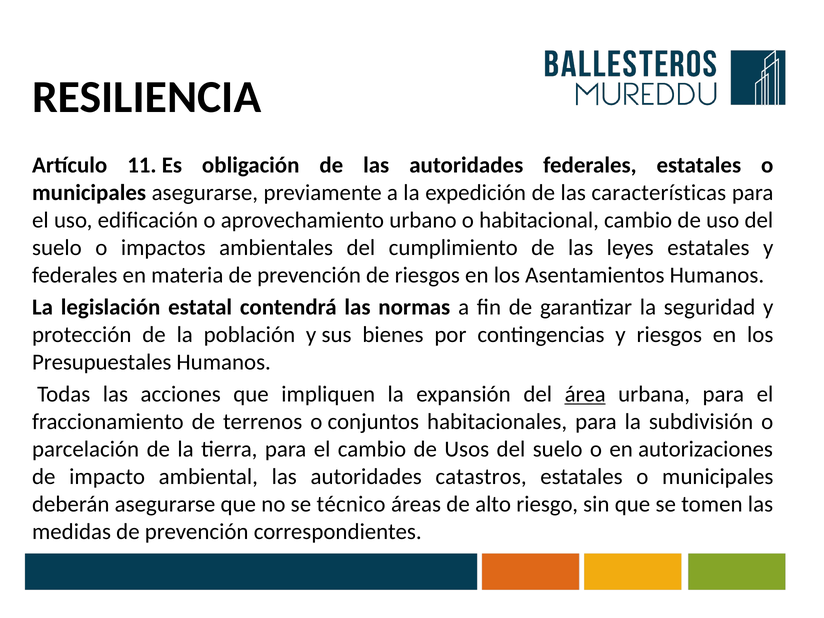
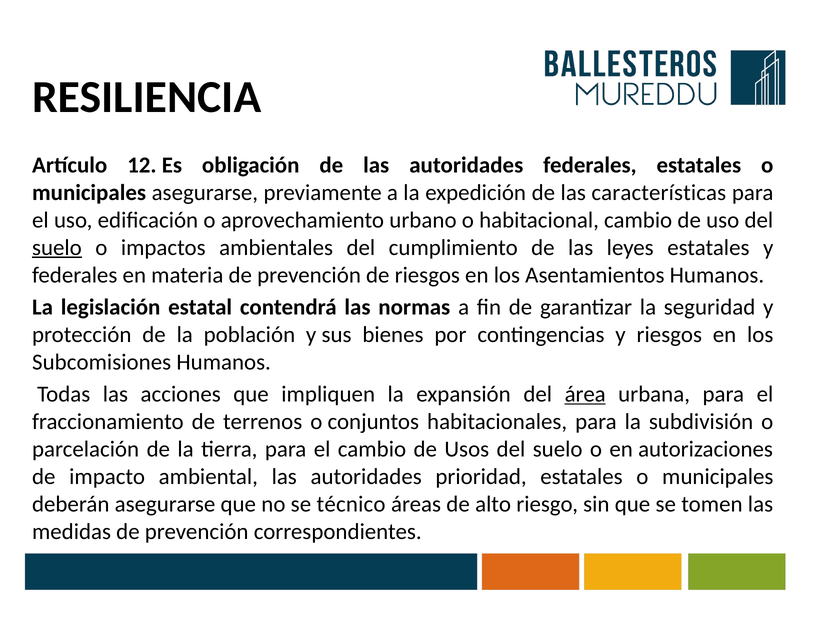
11: 11 -> 12
suelo at (57, 248) underline: none -> present
Presupuestales: Presupuestales -> Subcomisiones
catastros: catastros -> prioridad
